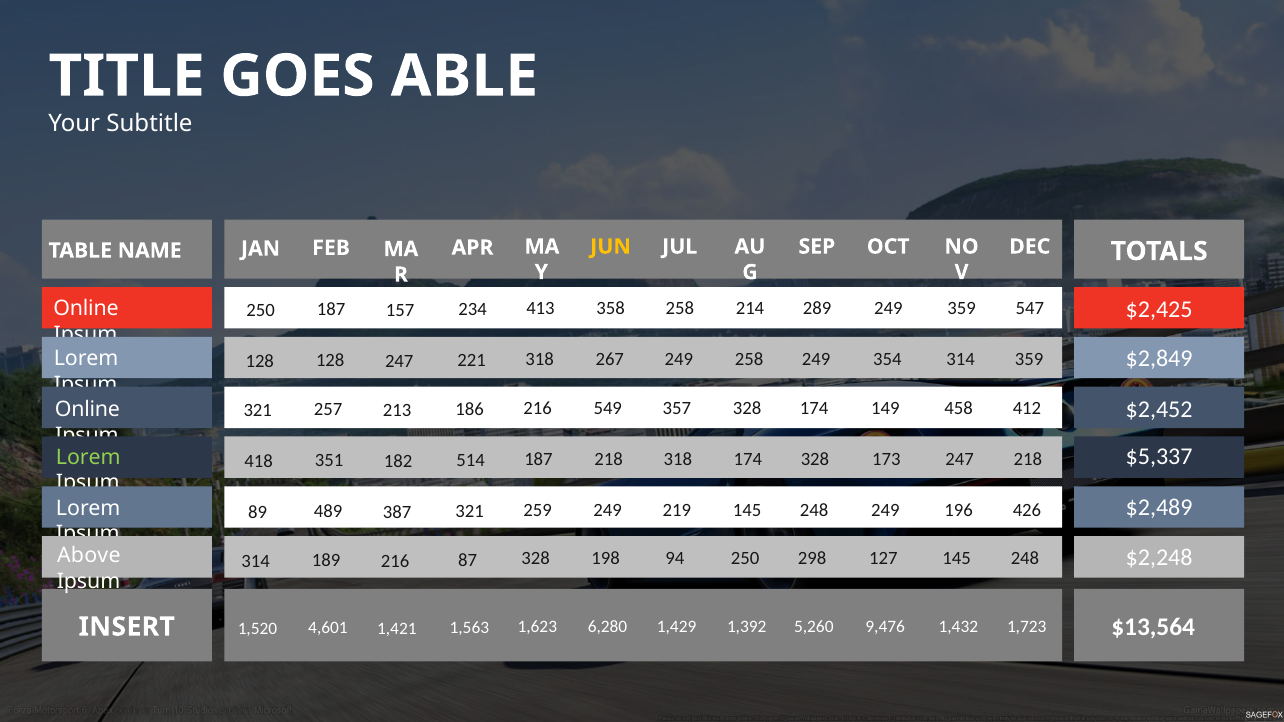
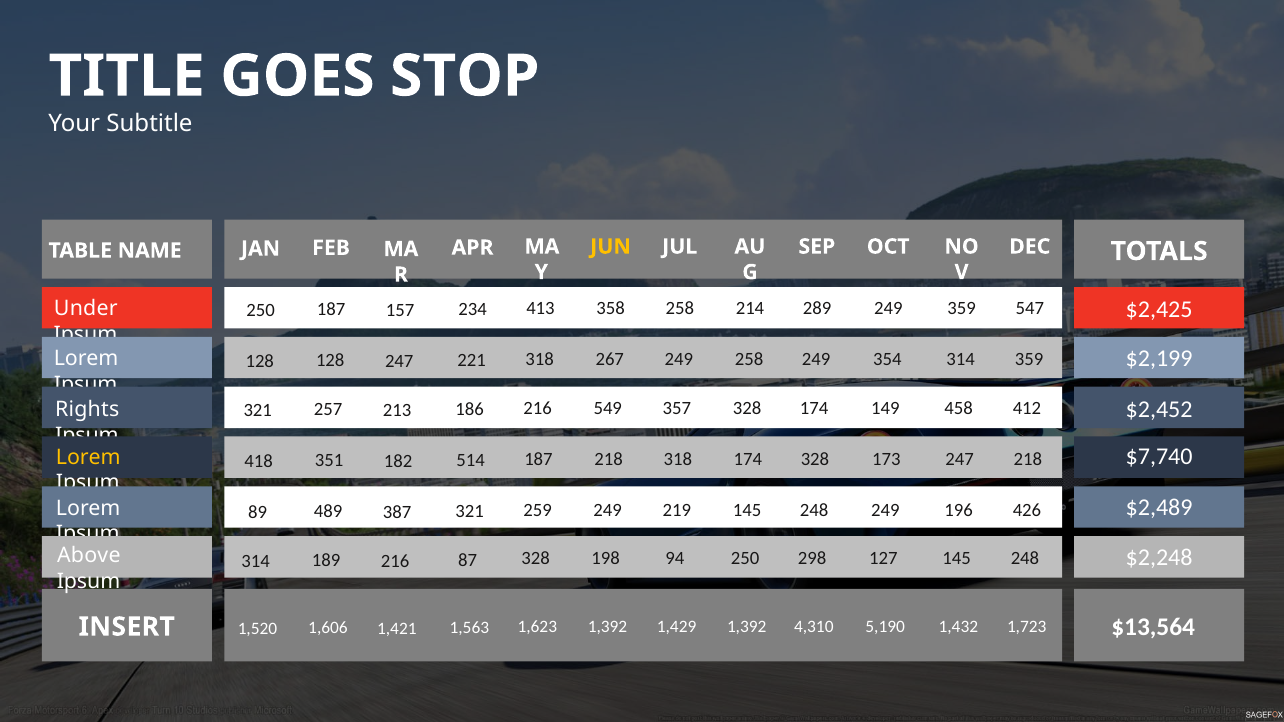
ABLE: ABLE -> STOP
Online at (86, 309): Online -> Under
$2,849: $2,849 -> $2,199
Online at (87, 409): Online -> Rights
$5,337: $5,337 -> $7,740
Lorem at (88, 457) colour: light green -> yellow
6,280 at (608, 626): 6,280 -> 1,392
5,260: 5,260 -> 4,310
9,476: 9,476 -> 5,190
4,601: 4,601 -> 1,606
